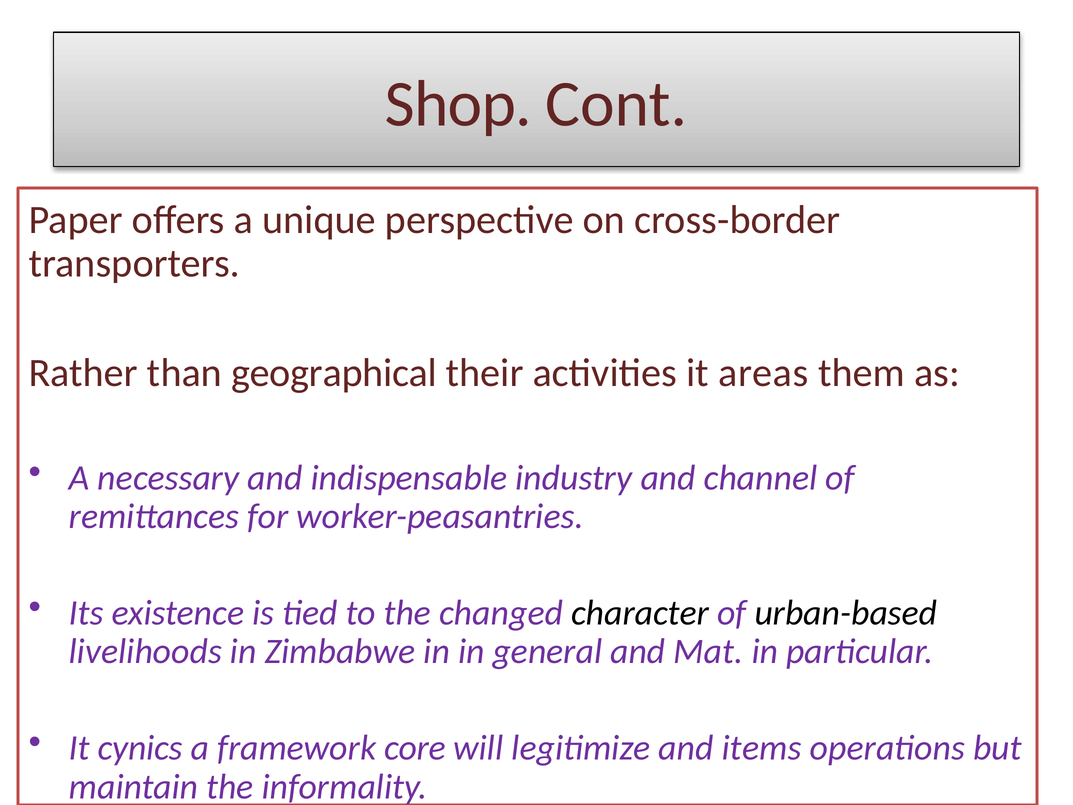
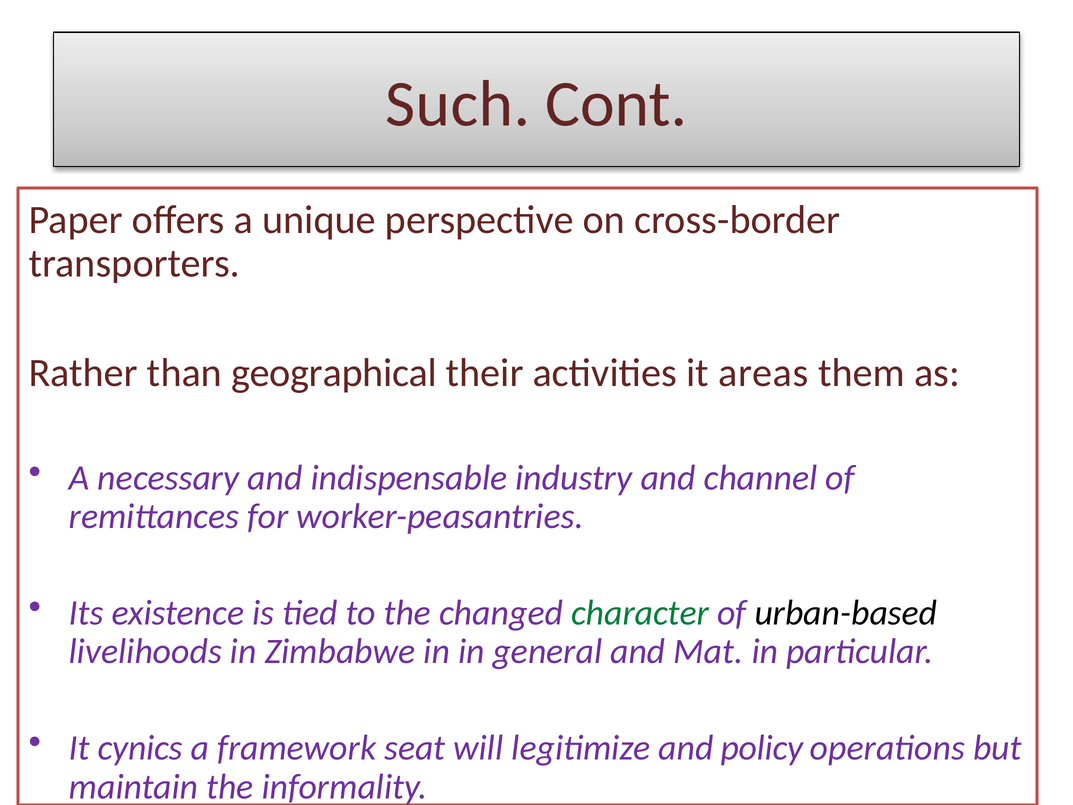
Shop: Shop -> Such
character colour: black -> green
core: core -> seat
items: items -> policy
